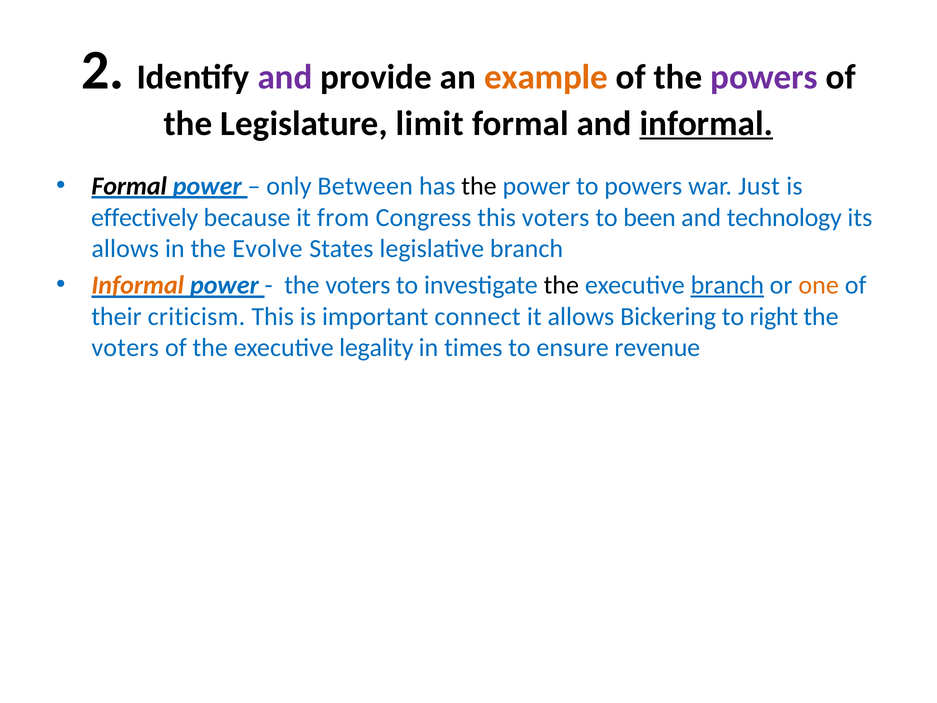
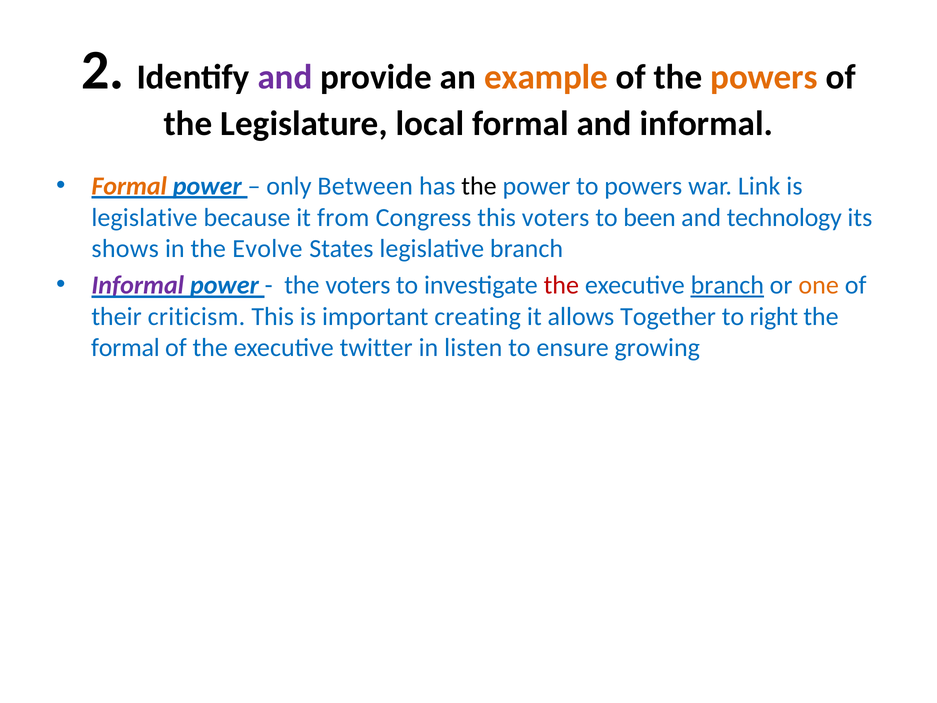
powers at (764, 77) colour: purple -> orange
limit: limit -> local
informal at (706, 123) underline: present -> none
Formal at (129, 186) colour: black -> orange
Just: Just -> Link
effectively at (145, 217): effectively -> legislative
allows at (125, 249): allows -> shows
Informal at (138, 285) colour: orange -> purple
the at (561, 285) colour: black -> red
connect: connect -> creating
Bickering: Bickering -> Together
voters at (125, 348): voters -> formal
legality: legality -> twitter
times: times -> listen
revenue: revenue -> growing
